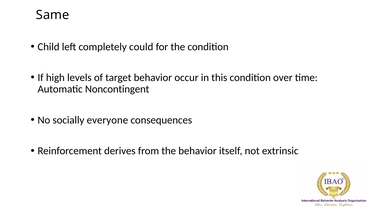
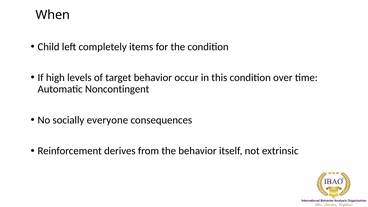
Same: Same -> When
could: could -> items
